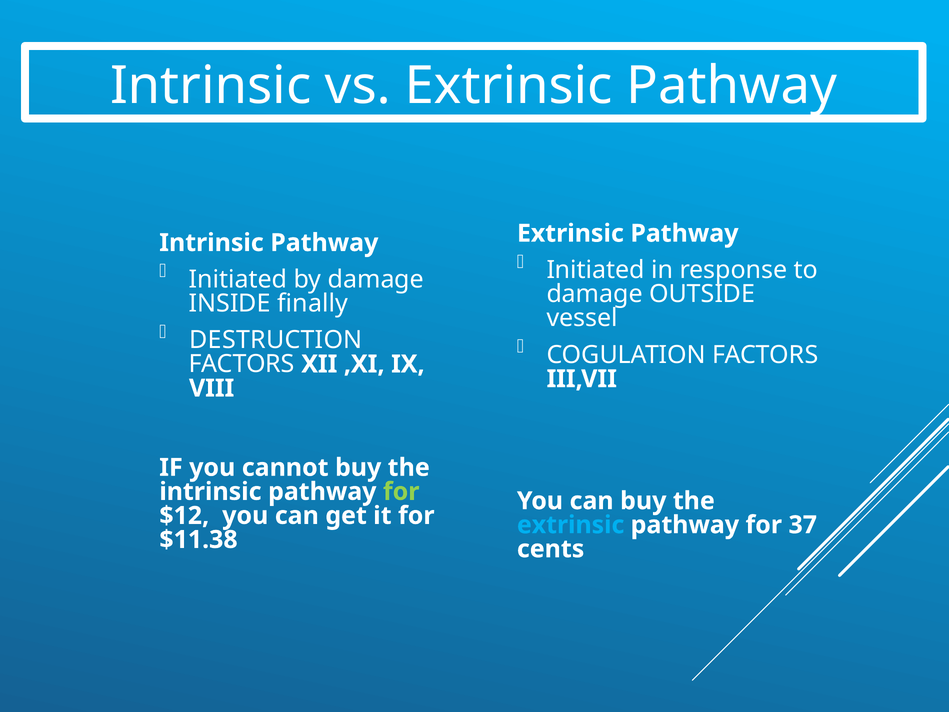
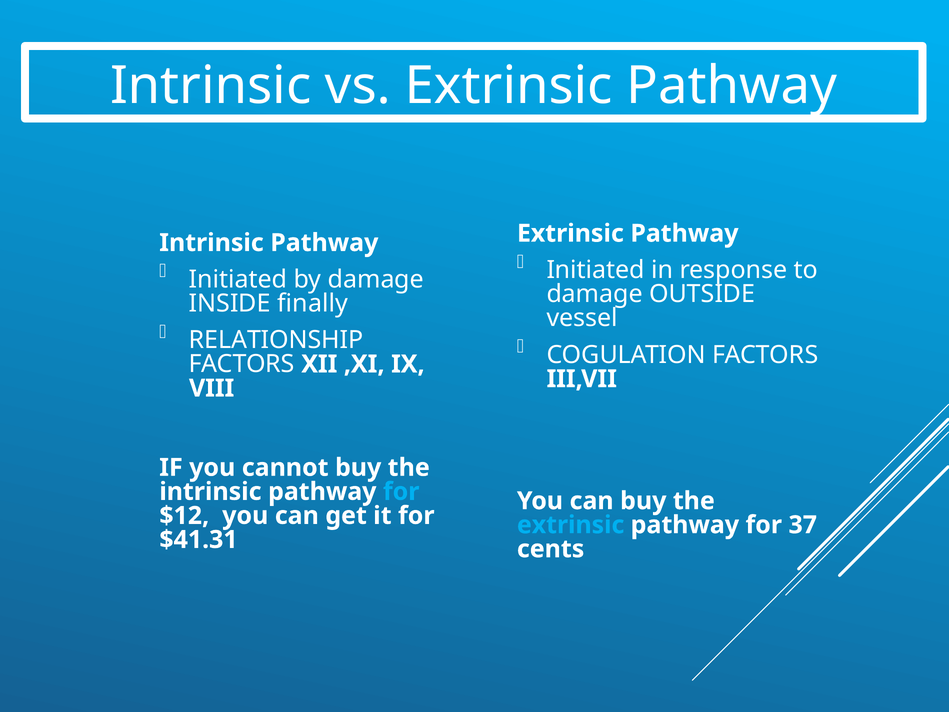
DESTRUCTION: DESTRUCTION -> RELATIONSHIP
for at (401, 491) colour: light green -> light blue
$11.38: $11.38 -> $41.31
